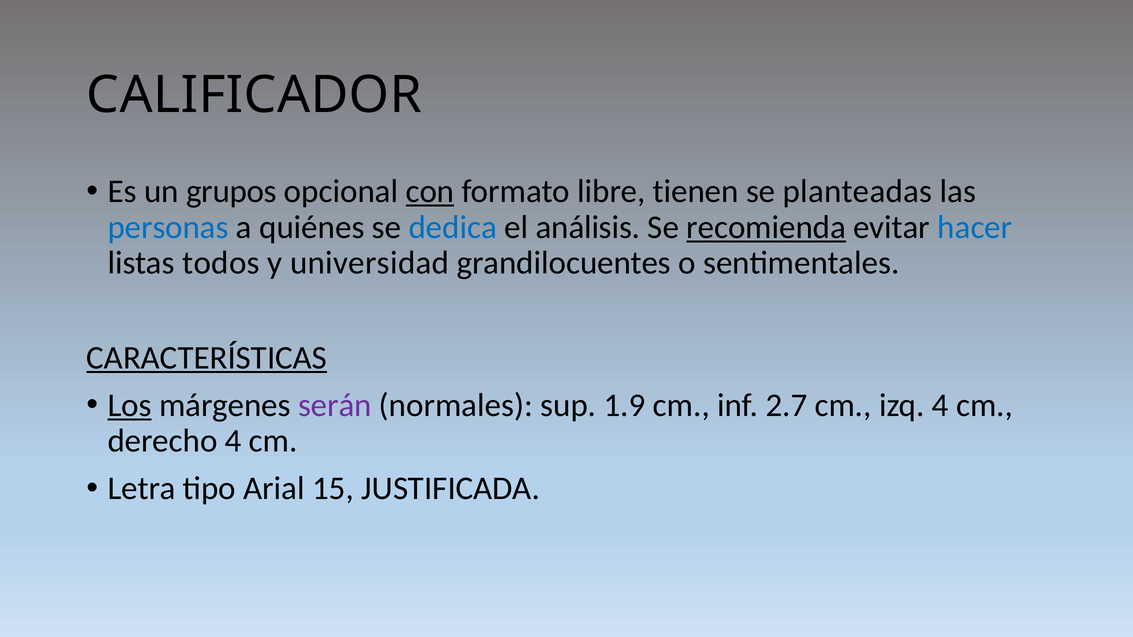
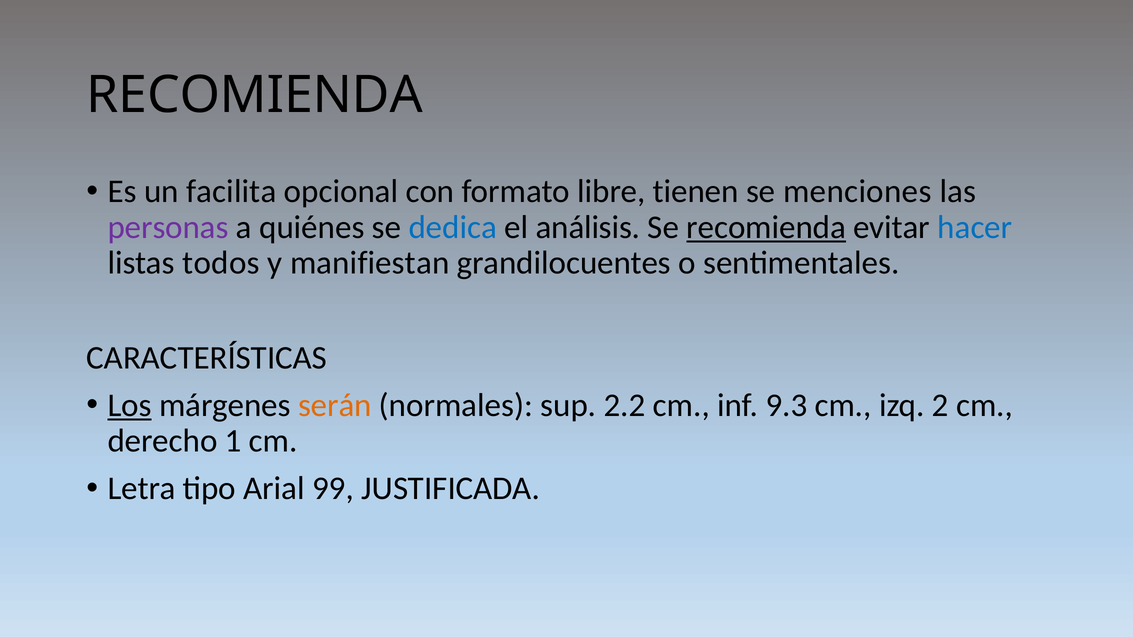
CALIFICADOR at (254, 95): CALIFICADOR -> RECOMIENDA
grupos: grupos -> facilita
con underline: present -> none
planteadas: planteadas -> menciones
personas colour: blue -> purple
universidad: universidad -> manifiestan
CARACTERÍSTICAS underline: present -> none
serán colour: purple -> orange
1.9: 1.9 -> 2.2
2.7: 2.7 -> 9.3
izq 4: 4 -> 2
derecho 4: 4 -> 1
15: 15 -> 99
